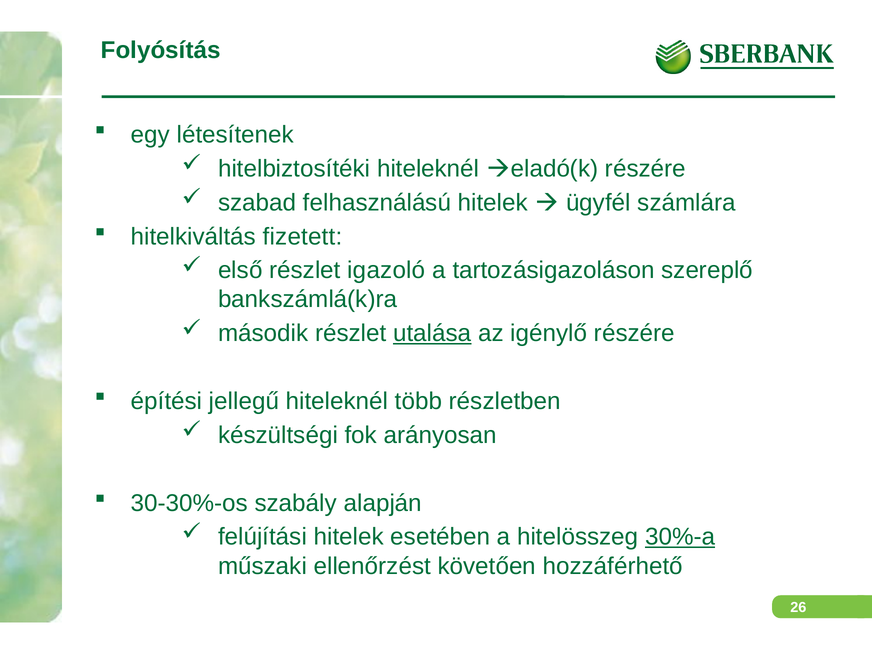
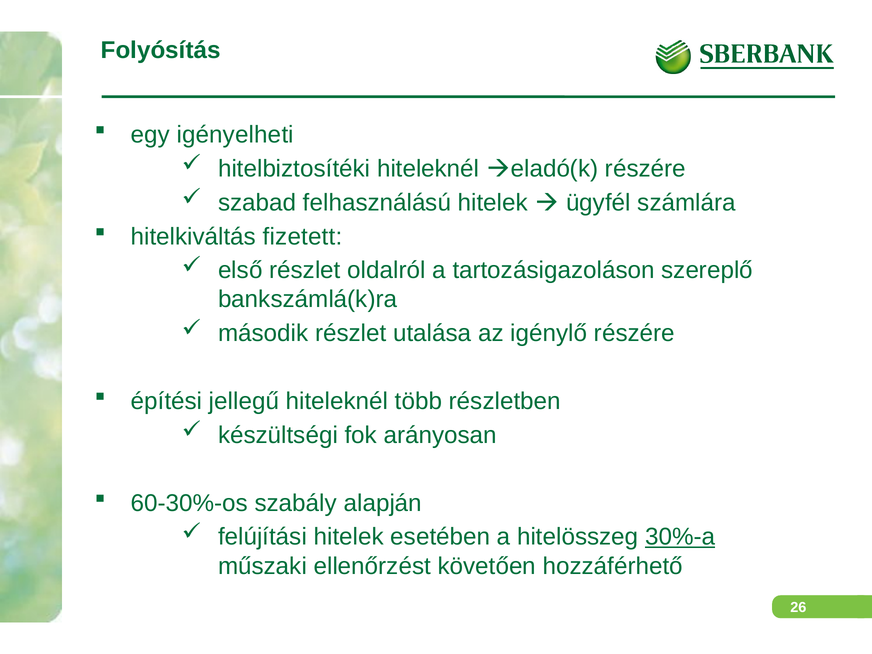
létesítenek: létesítenek -> igényelheti
igazoló: igazoló -> oldalról
utalása underline: present -> none
30-30%-os: 30-30%-os -> 60-30%-os
